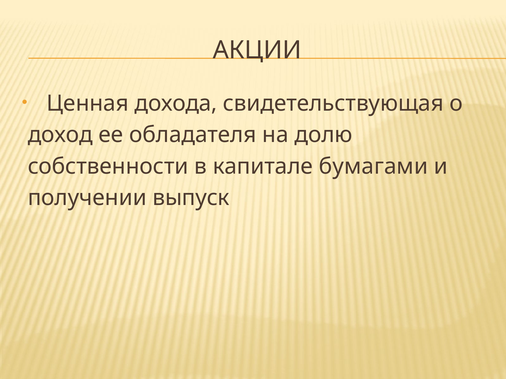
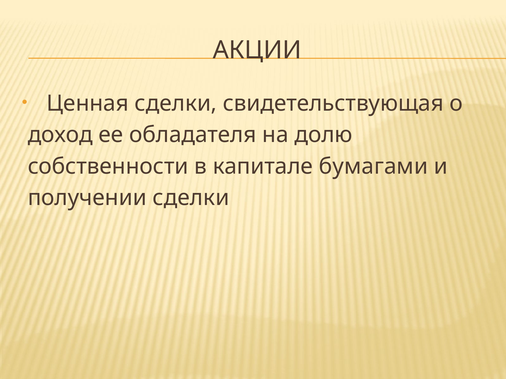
Ценная дохода: дохода -> сделки
получении выпуск: выпуск -> сделки
